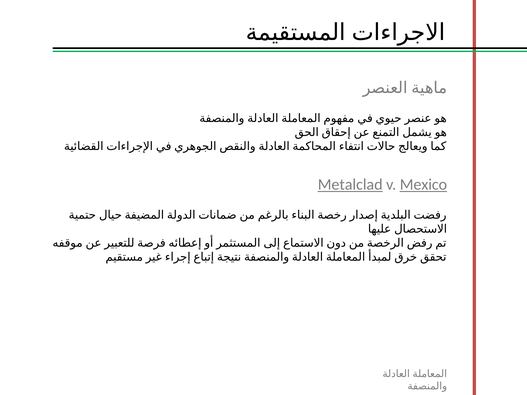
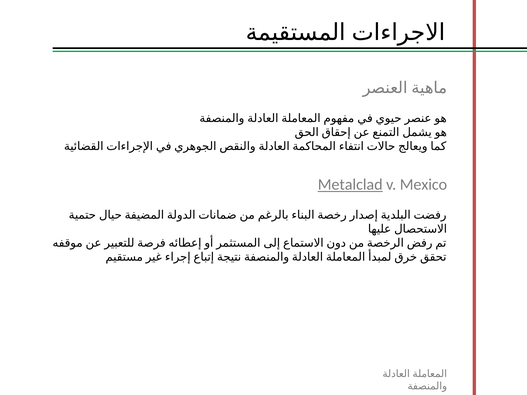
Mexico underline: present -> none
